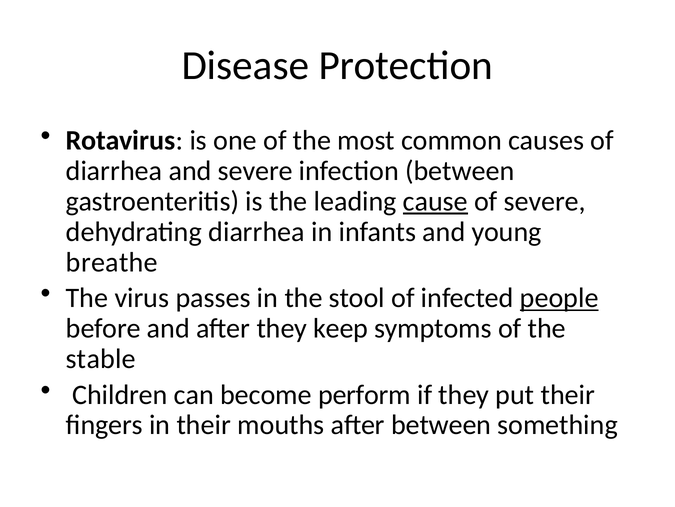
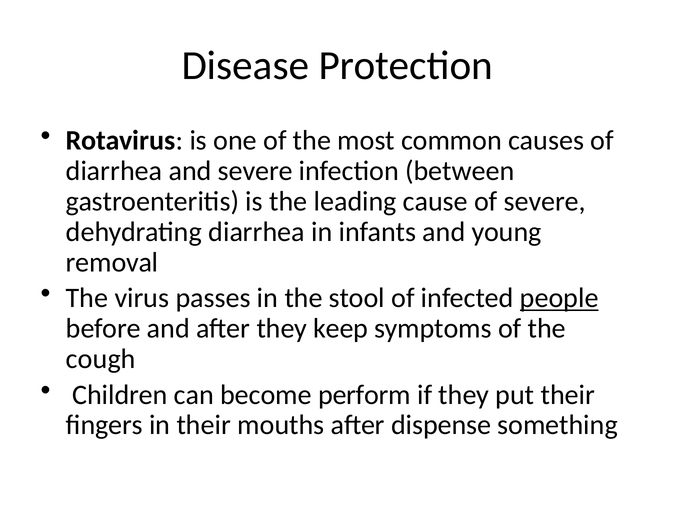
cause underline: present -> none
breathe: breathe -> removal
stable: stable -> cough
after between: between -> dispense
